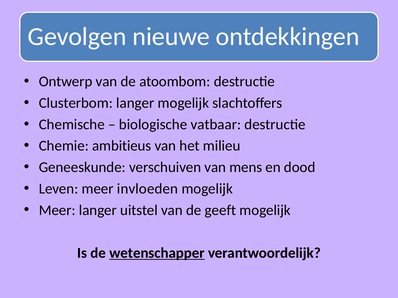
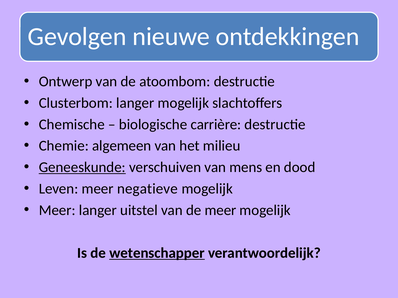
vatbaar: vatbaar -> carrière
ambitieus: ambitieus -> algemeen
Geneeskunde underline: none -> present
invloeden: invloeden -> negatieve
de geeft: geeft -> meer
